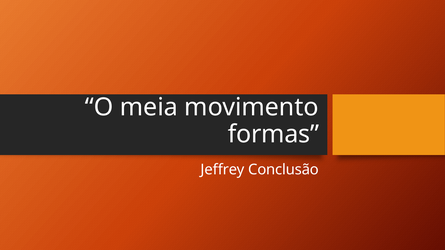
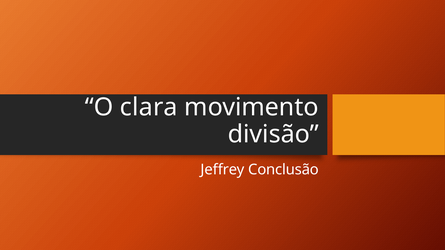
meia: meia -> clara
formas: formas -> divisão
